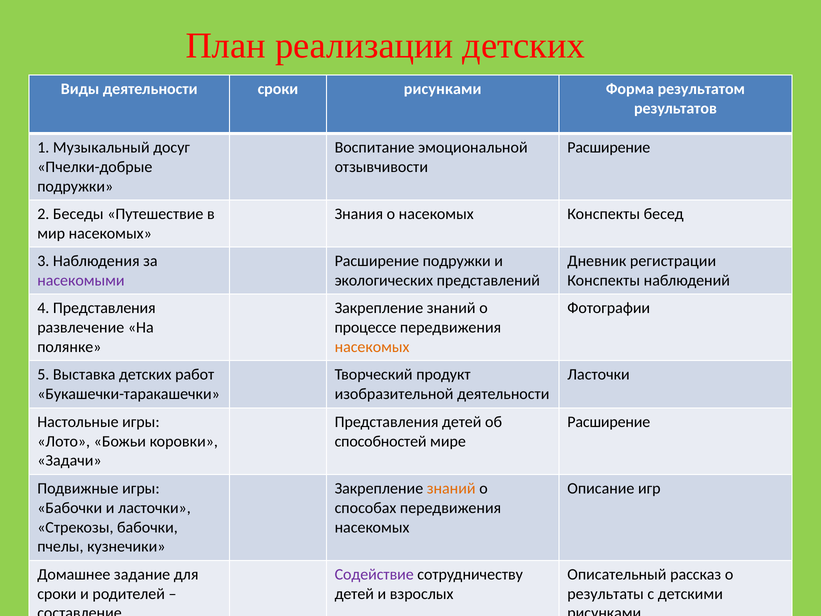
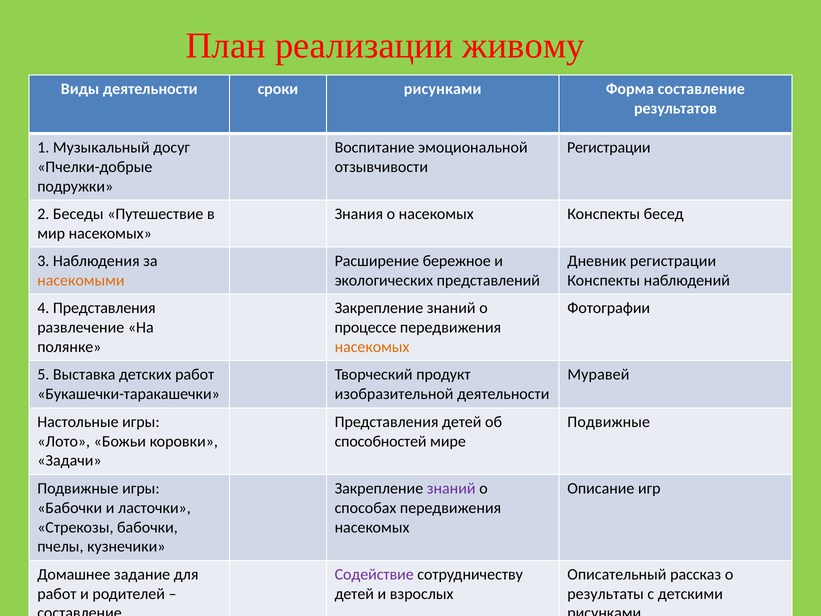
реализации детских: детских -> живому
Форма результатом: результатом -> составление
Расширение at (609, 147): Расширение -> Регистрации
Расширение подружки: подружки -> бережное
насекомыми colour: purple -> orange
Ласточки at (599, 375): Ласточки -> Муравей
Расширение at (609, 422): Расширение -> Подвижные
знаний at (451, 488) colour: orange -> purple
сроки at (57, 594): сроки -> работ
